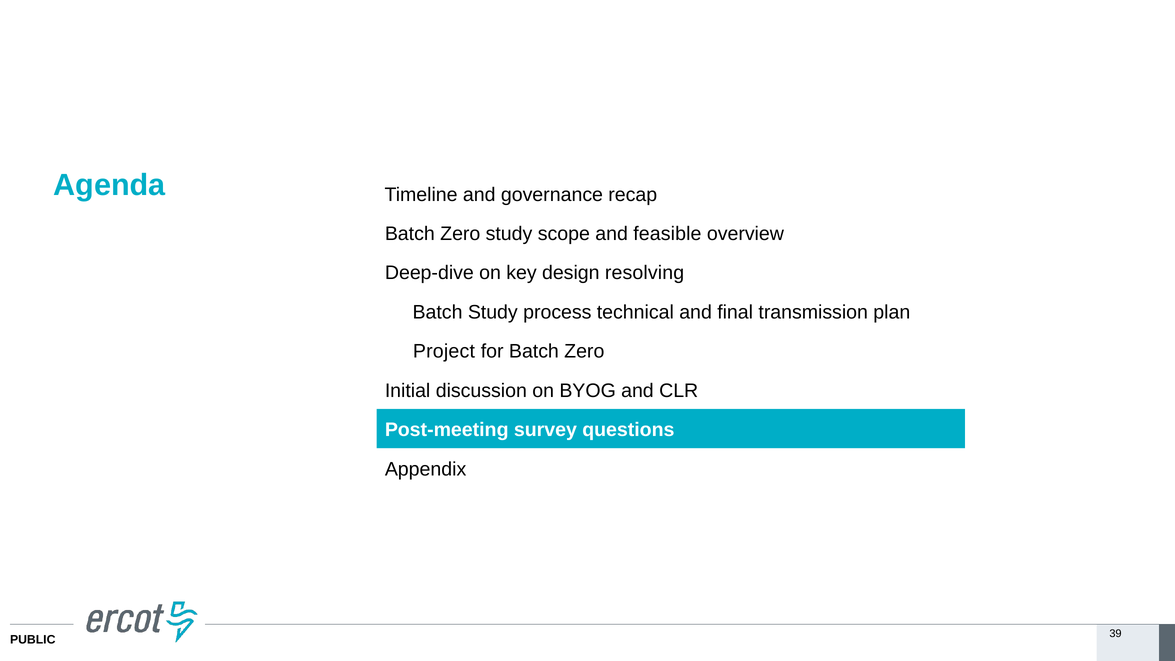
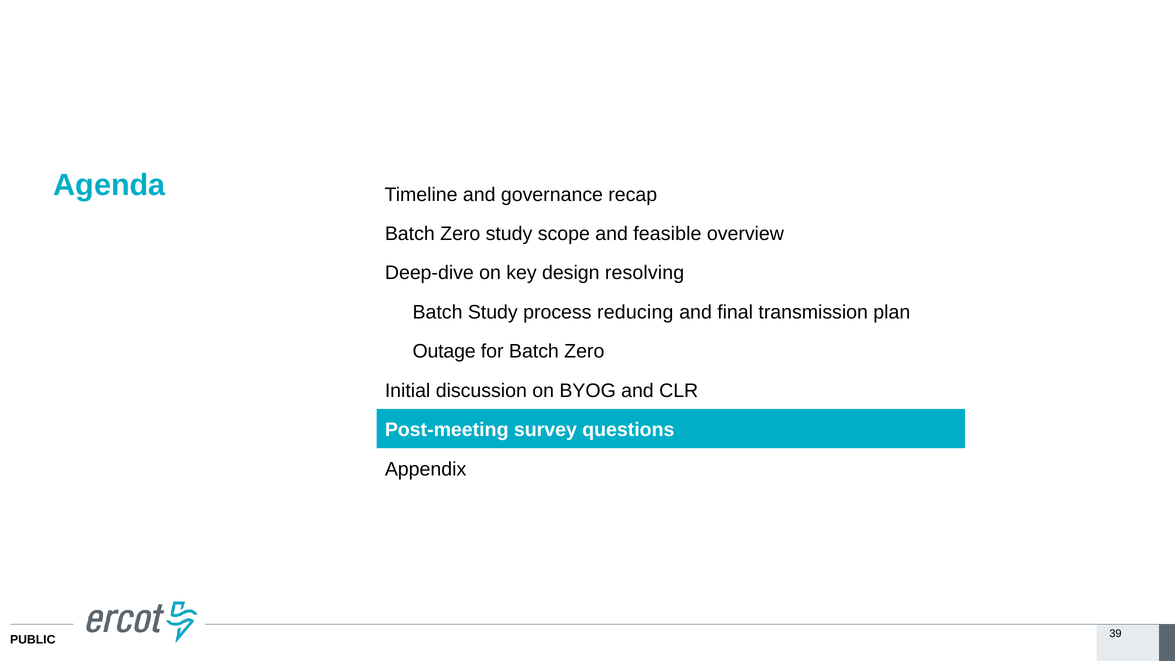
technical: technical -> reducing
Project: Project -> Outage
